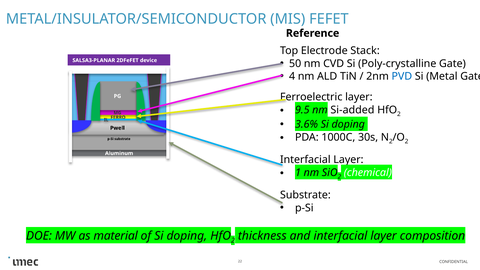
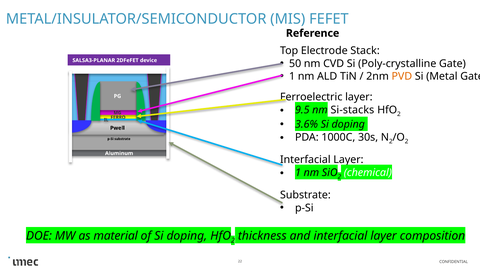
4 at (292, 76): 4 -> 1
PVD colour: blue -> orange
Si-added: Si-added -> Si-stacks
